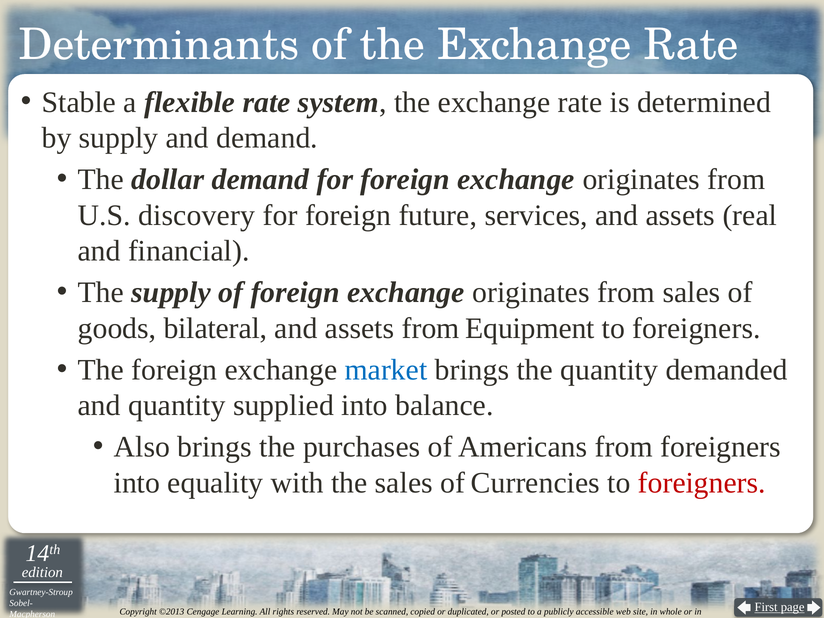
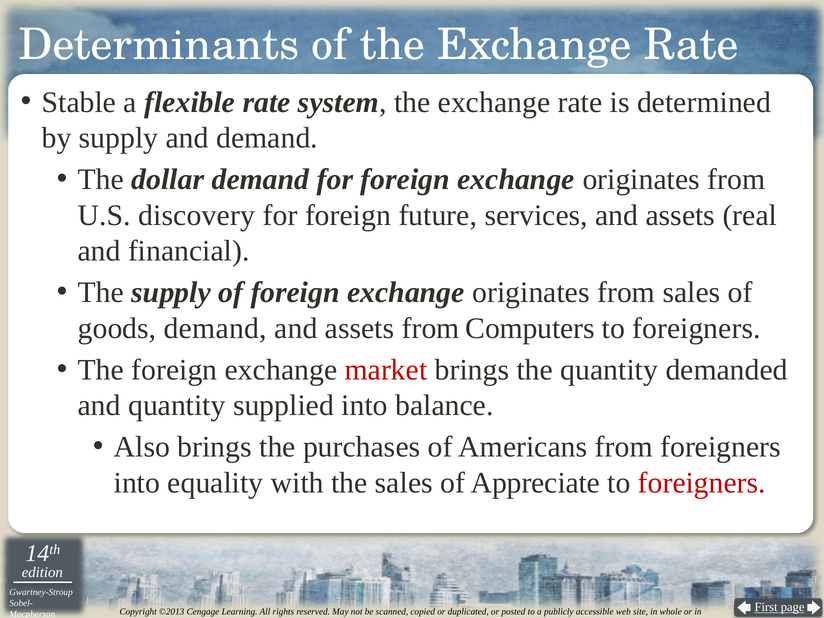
goods bilateral: bilateral -> demand
Equipment: Equipment -> Computers
market colour: blue -> red
Currencies: Currencies -> Appreciate
